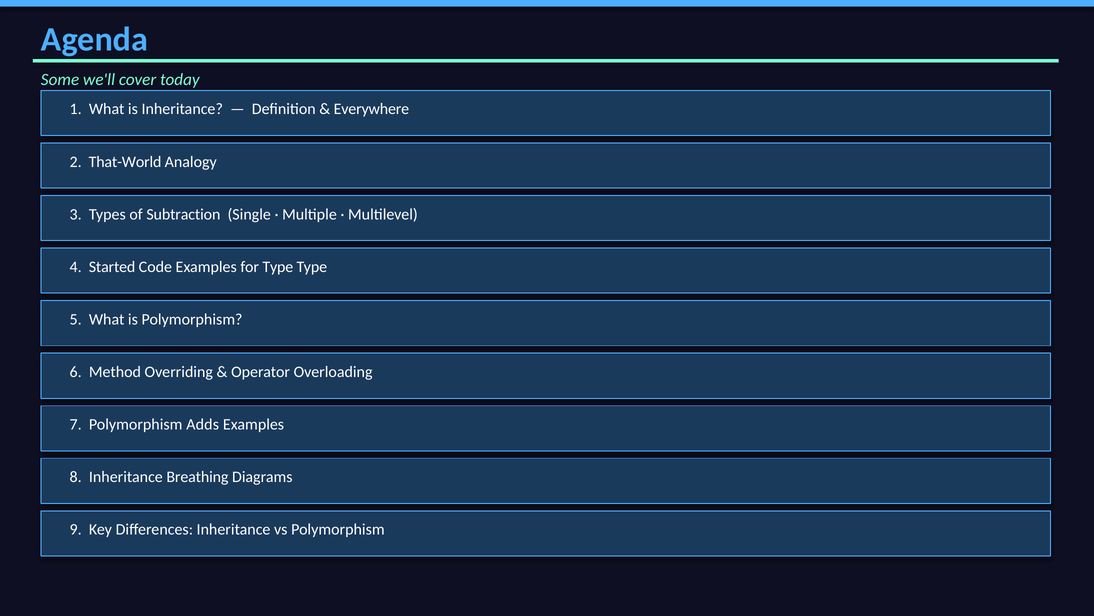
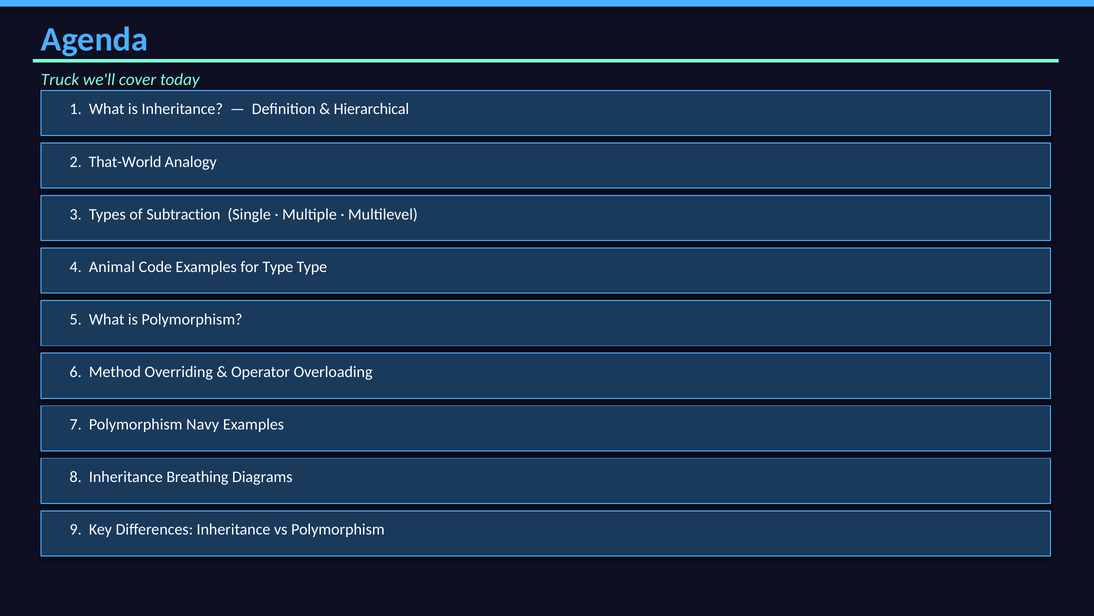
Some: Some -> Truck
Everywhere: Everywhere -> Hierarchical
Started: Started -> Animal
Adds: Adds -> Navy
